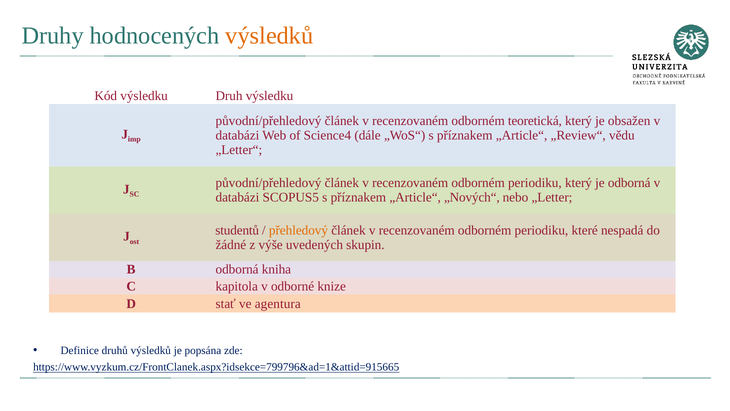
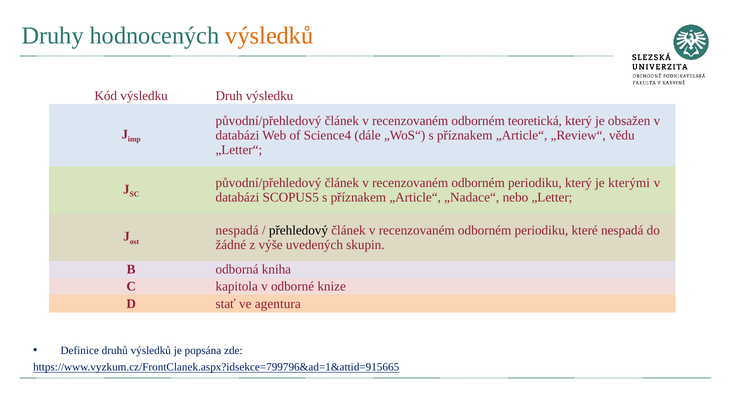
je odborná: odborná -> kterými
„Nových“: „Nových“ -> „Nadace“
studentů at (237, 230): studentů -> nespadá
přehledový colour: orange -> black
